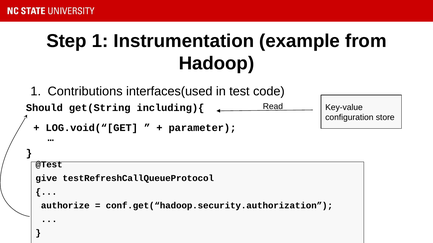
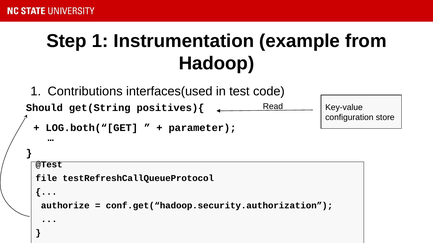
including){: including){ -> positives){
LOG.void(“[GET: LOG.void(“[GET -> LOG.both(“[GET
give: give -> file
